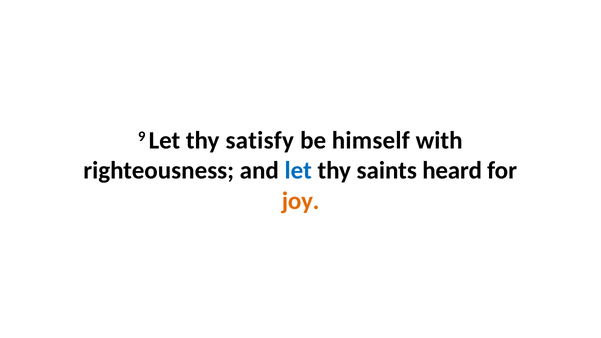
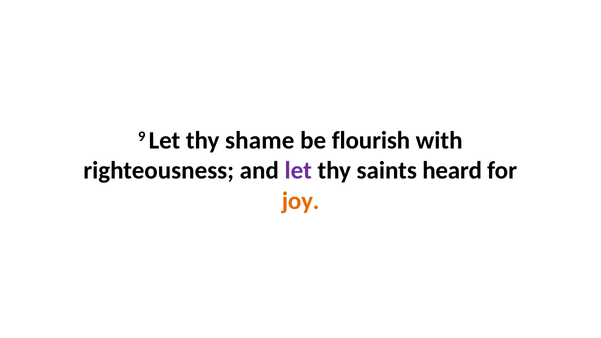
satisfy: satisfy -> shame
himself: himself -> flourish
let at (298, 171) colour: blue -> purple
